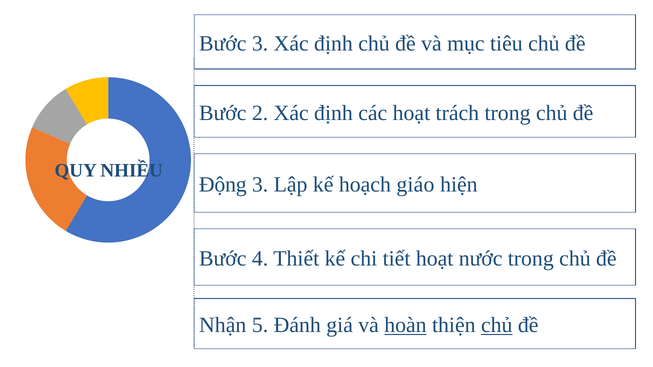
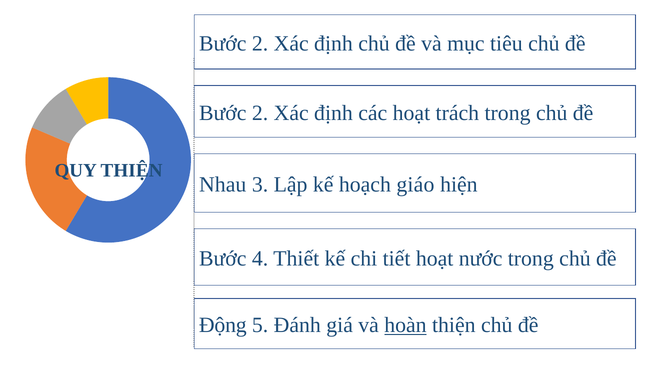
3 at (260, 44): 3 -> 2
QUY NHIỀU: NHIỀU -> THIỆN
Động: Động -> Nhau
Nhận: Nhận -> Động
chủ at (497, 325) underline: present -> none
